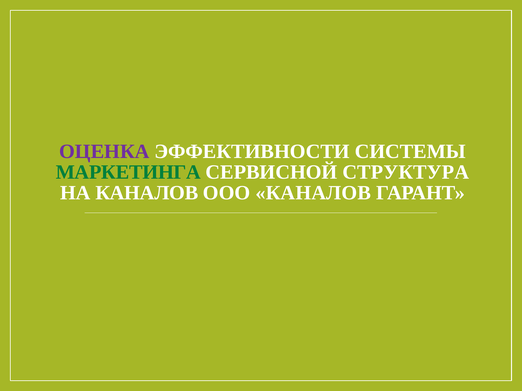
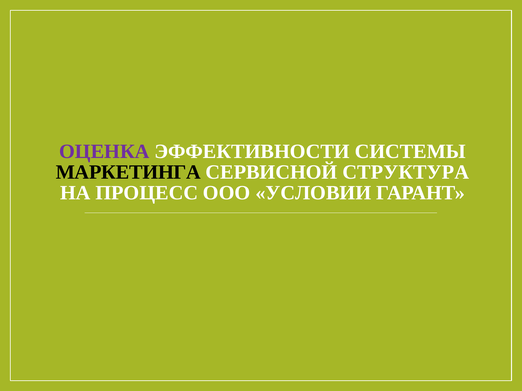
МАРКЕТИНГА colour: green -> black
НА КАНАЛОВ: КАНАЛОВ -> ПРОЦЕСС
ООО КАНАЛОВ: КАНАЛОВ -> УСЛОВИИ
